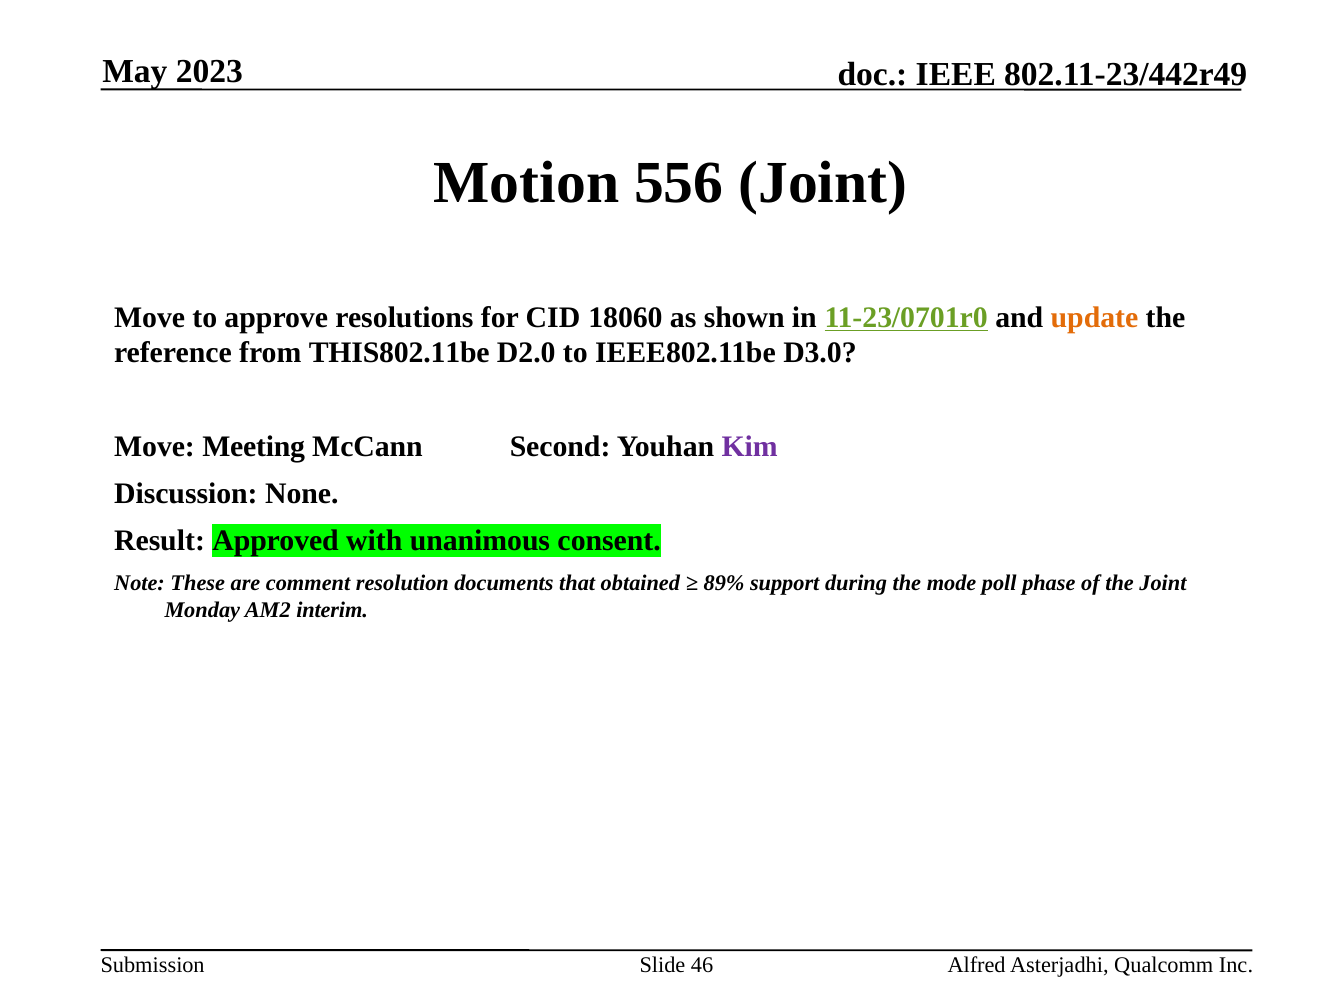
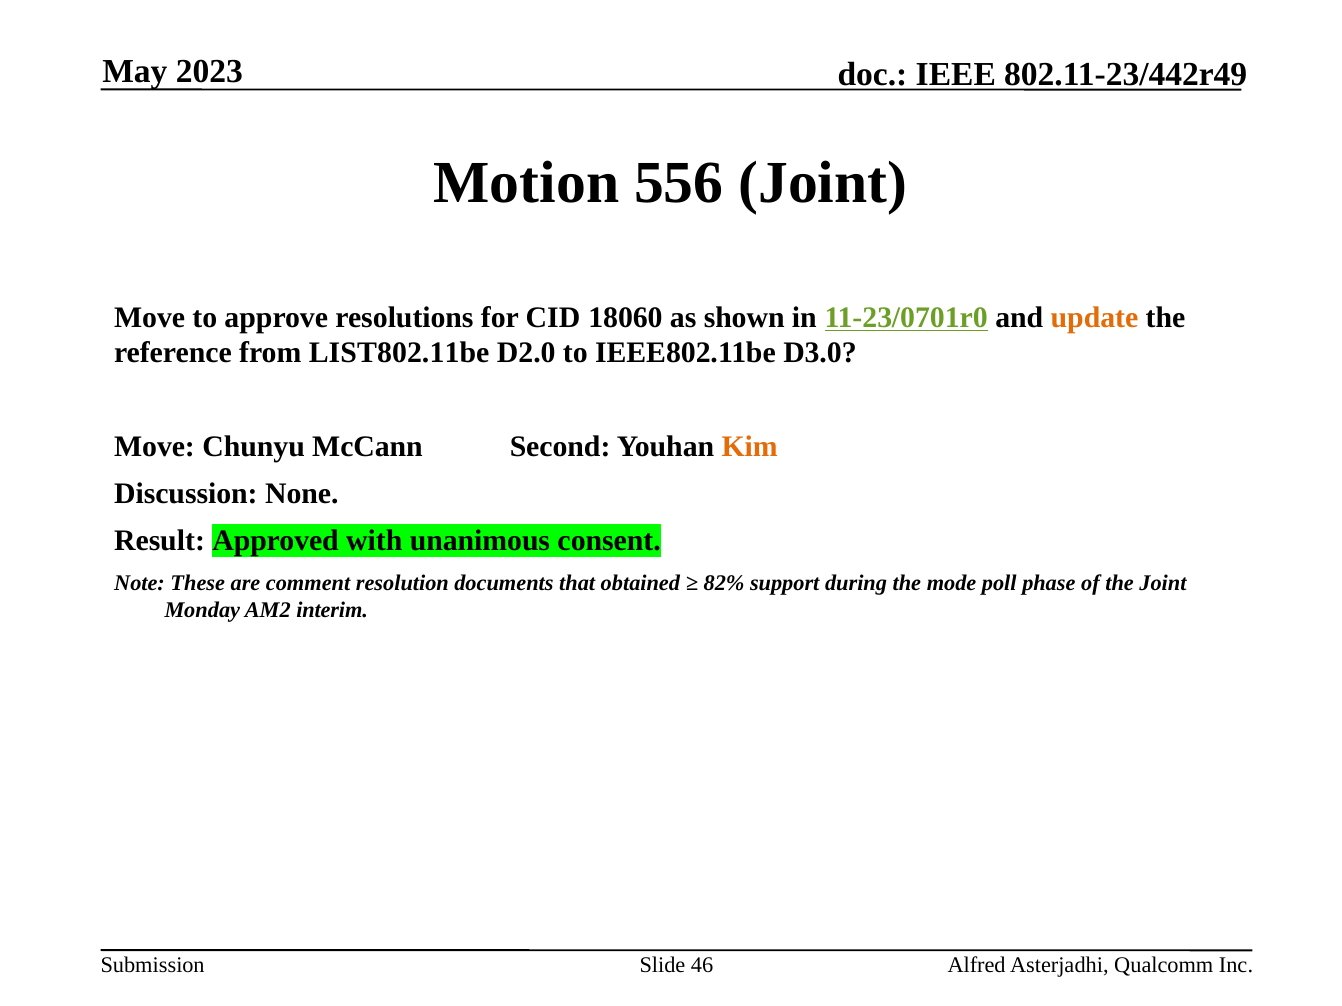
THIS802.11be: THIS802.11be -> LIST802.11be
Meeting: Meeting -> Chunyu
Kim colour: purple -> orange
89%: 89% -> 82%
